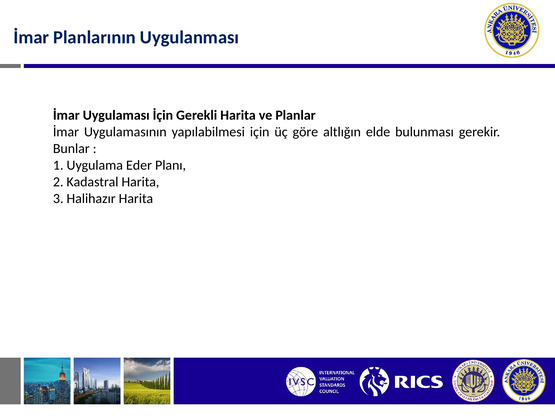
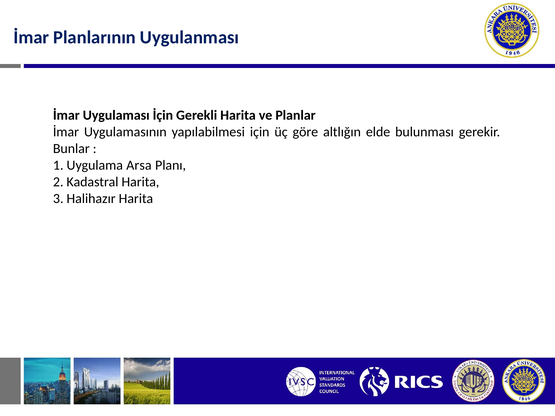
Eder: Eder -> Arsa
